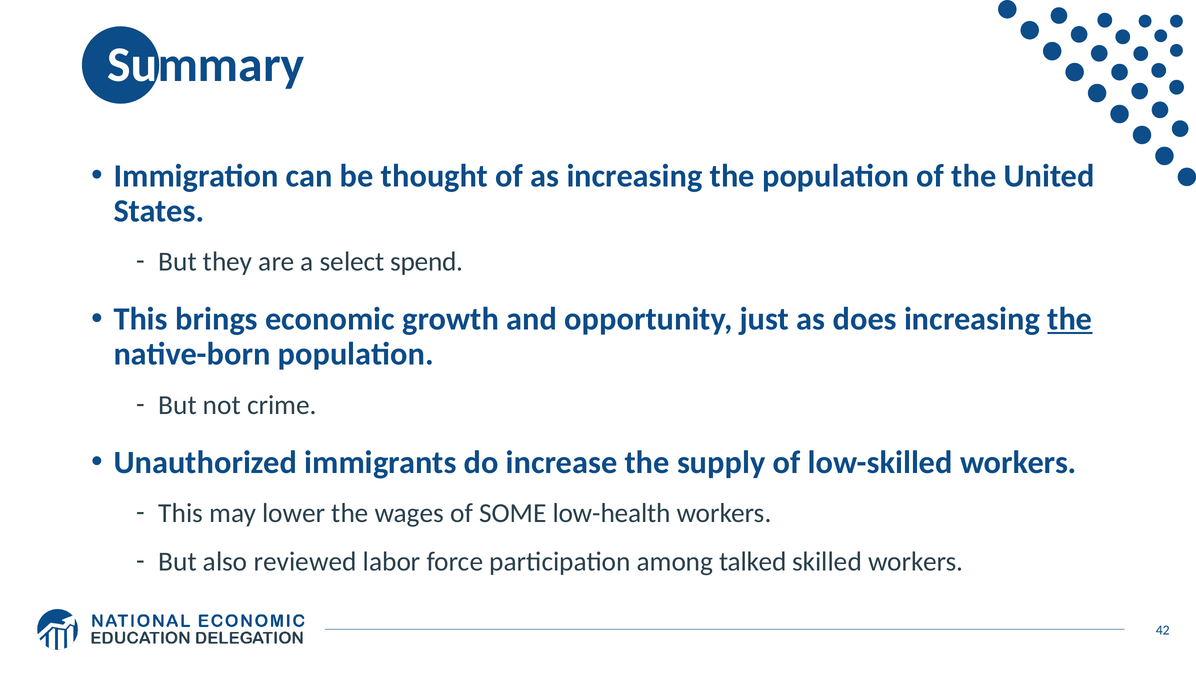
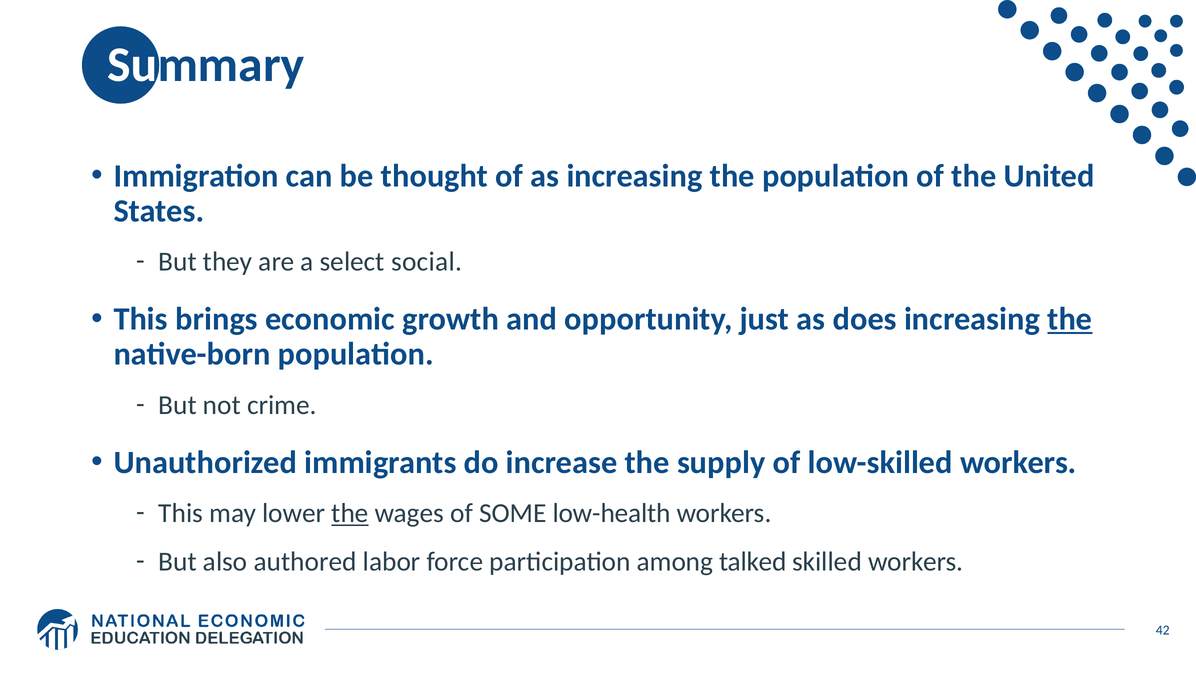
spend: spend -> social
the at (350, 513) underline: none -> present
reviewed: reviewed -> authored
